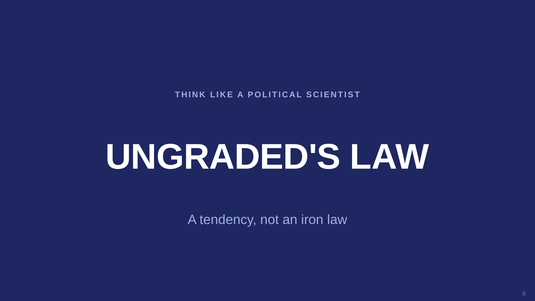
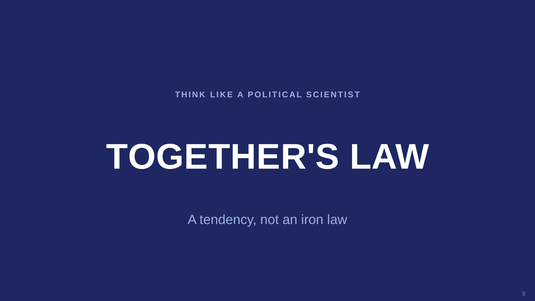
UNGRADED'S: UNGRADED'S -> TOGETHER'S
